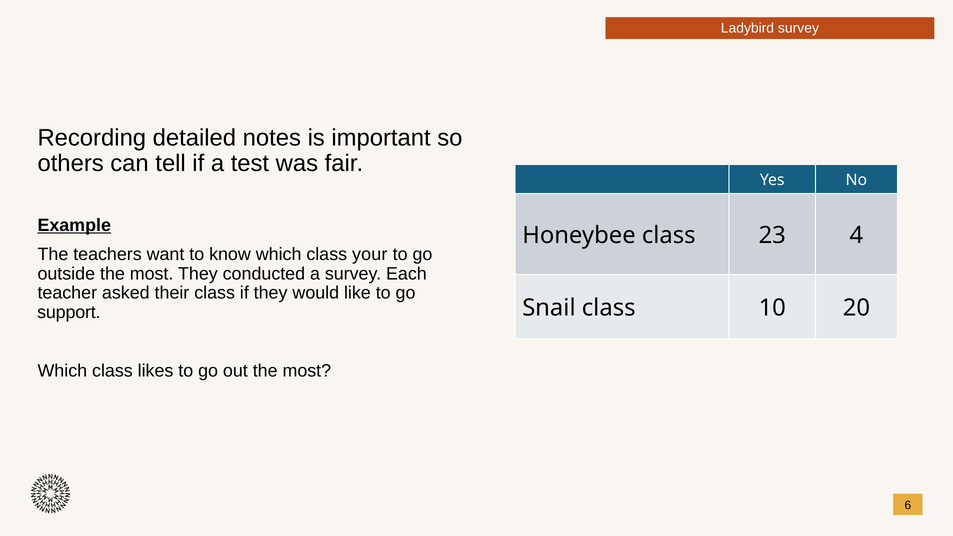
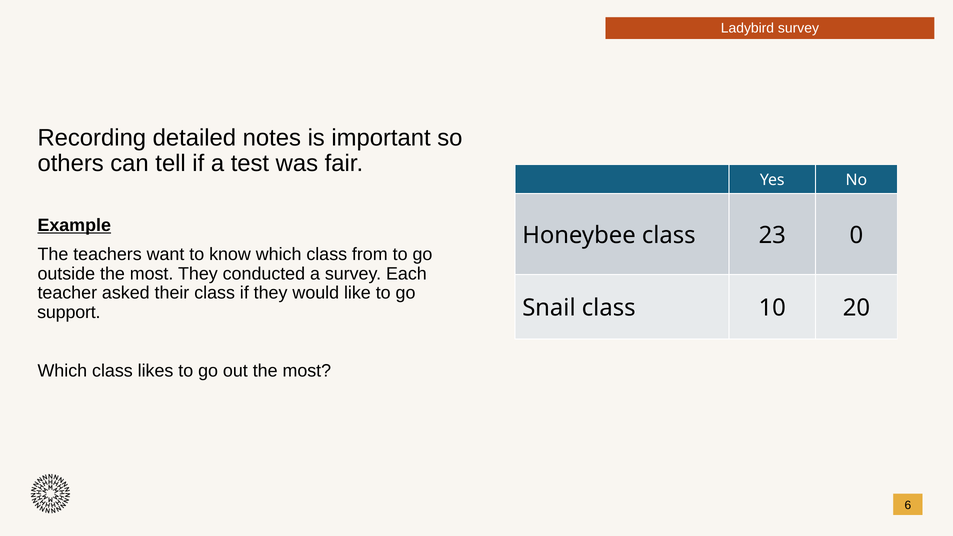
4: 4 -> 0
your: your -> from
